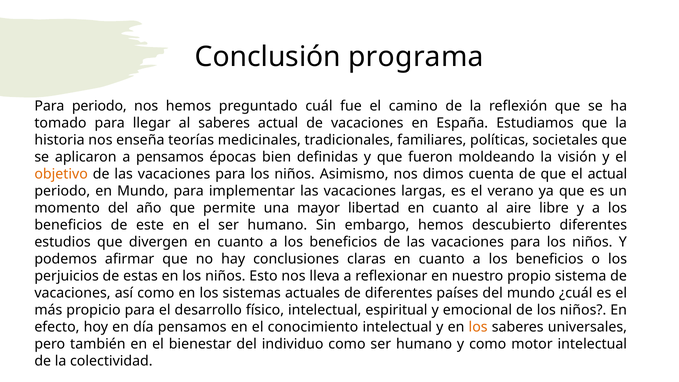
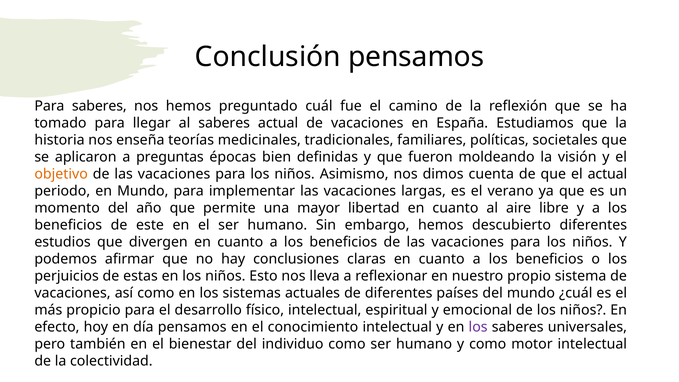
Conclusión programa: programa -> pensamos
Para periodo: periodo -> saberes
a pensamos: pensamos -> preguntas
los at (478, 327) colour: orange -> purple
